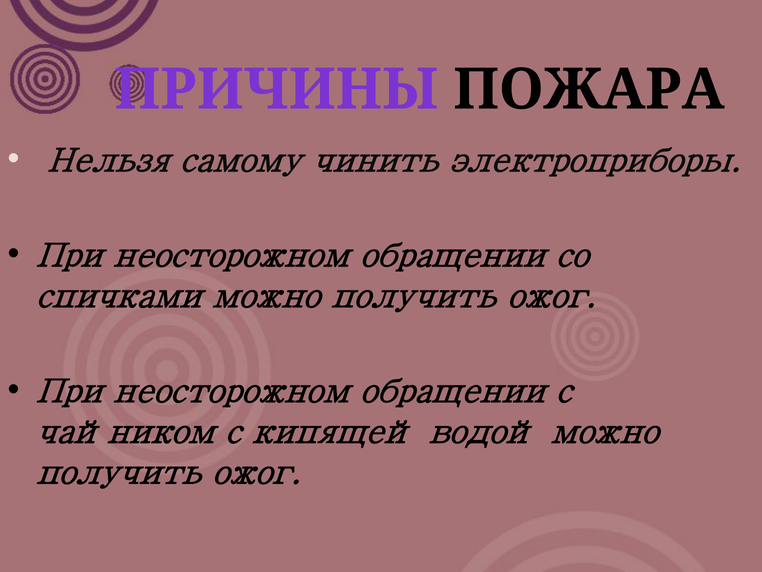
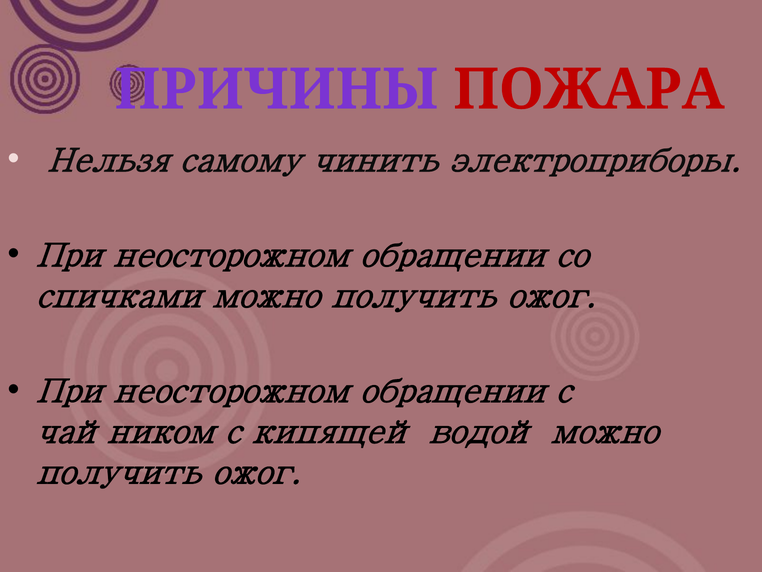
ПОЖАРА colour: black -> red
